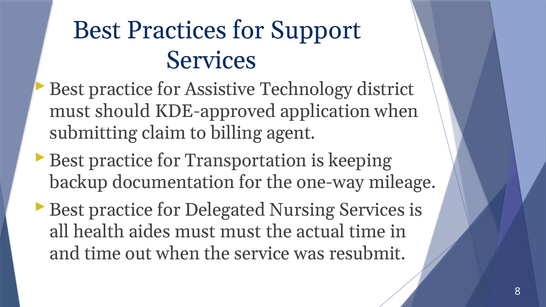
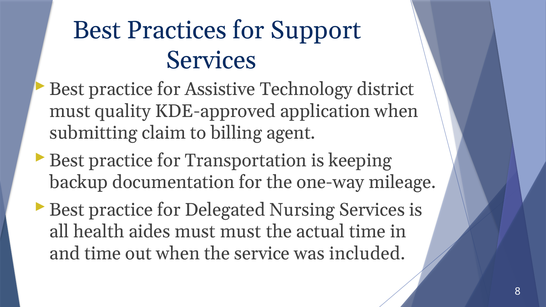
should: should -> quality
resubmit: resubmit -> included
